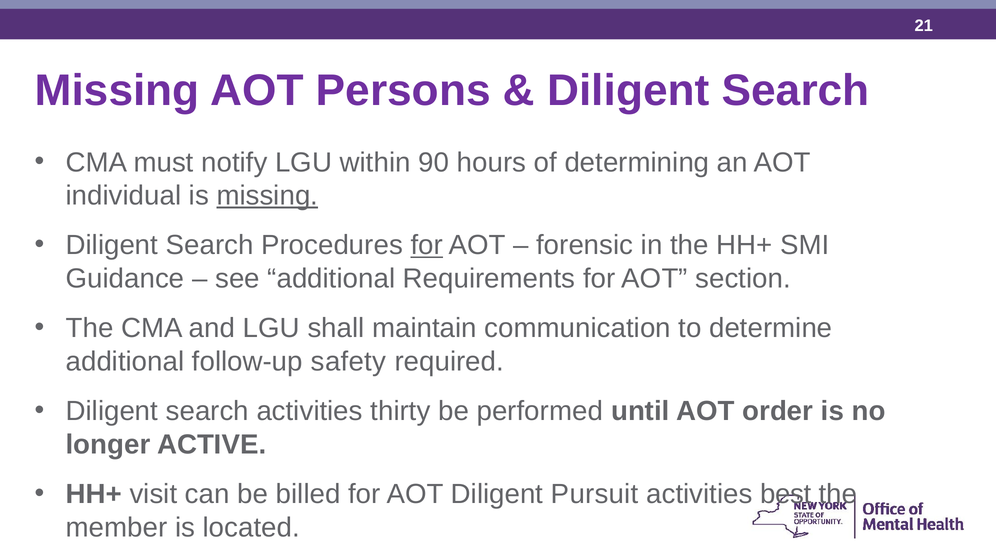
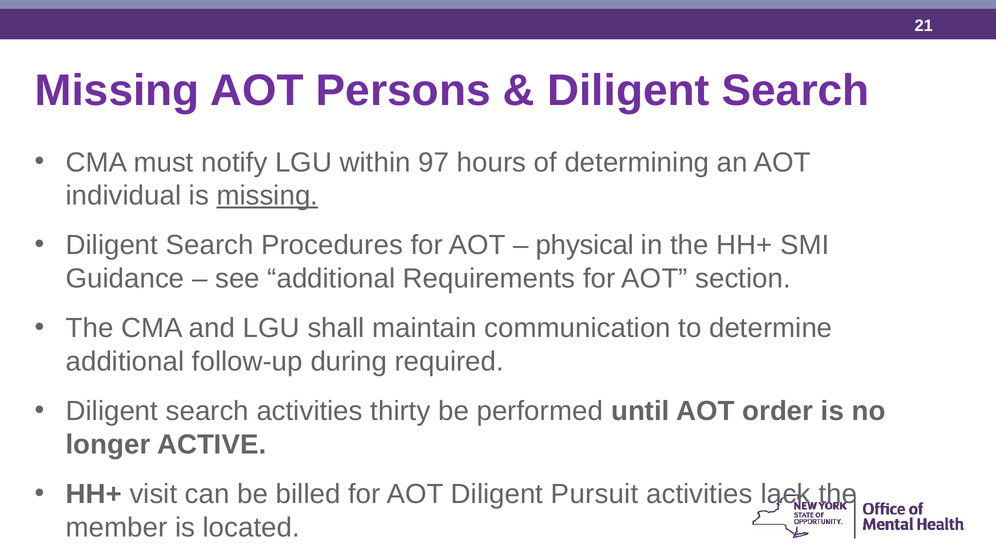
90: 90 -> 97
for at (427, 245) underline: present -> none
forensic: forensic -> physical
safety: safety -> during
best: best -> lack
